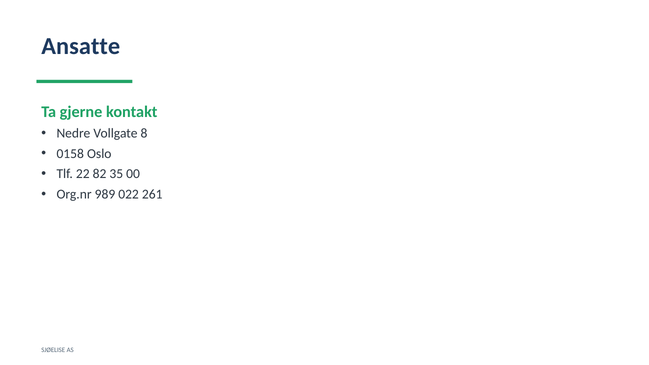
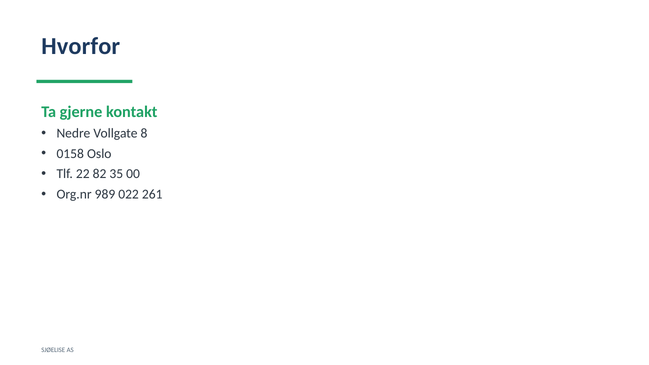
Ansatte: Ansatte -> Hvorfor
